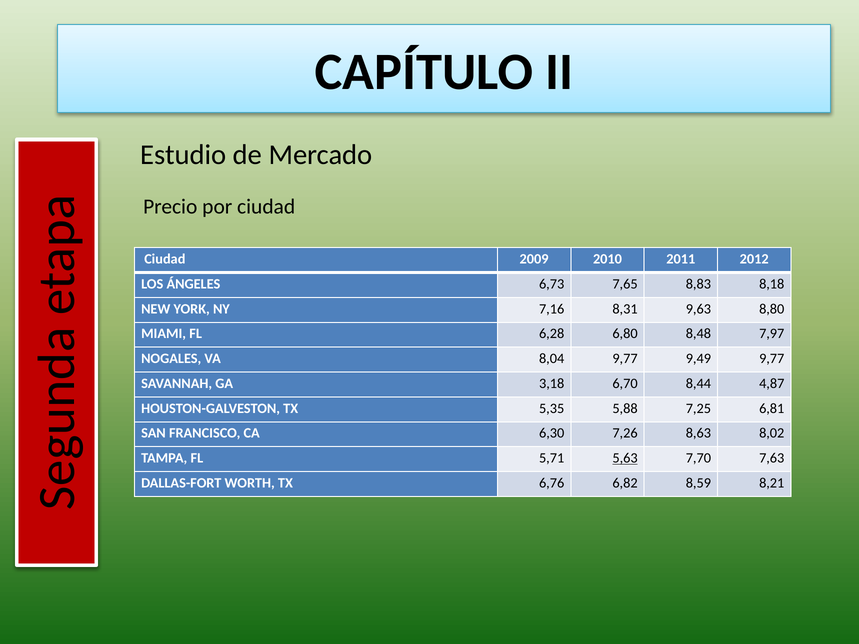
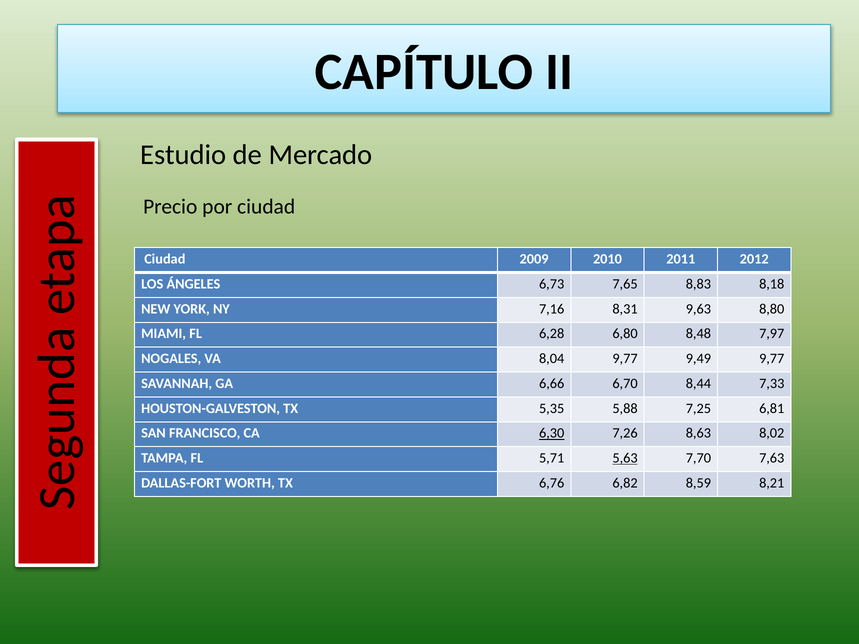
3,18: 3,18 -> 6,66
4,87: 4,87 -> 7,33
6,30 underline: none -> present
